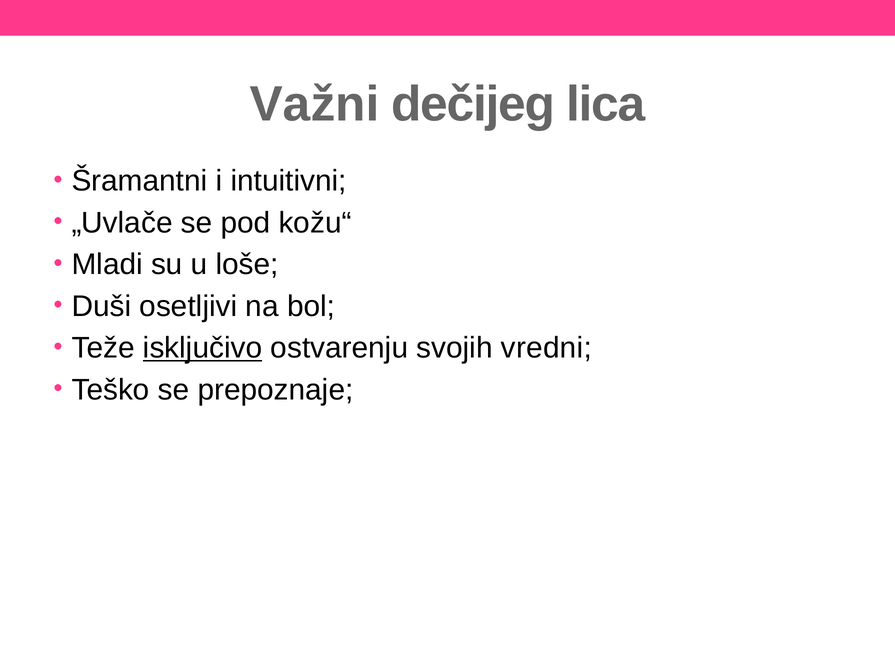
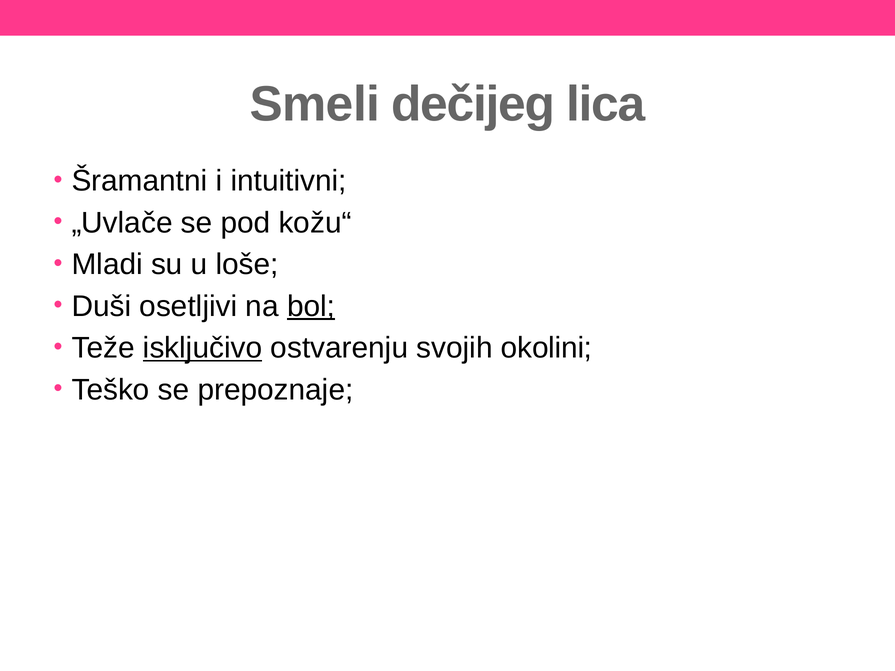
Važni: Važni -> Smeli
bol underline: none -> present
vredni: vredni -> okolini
